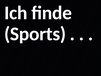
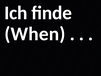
Sports: Sports -> When
